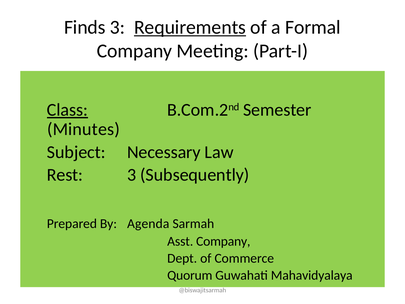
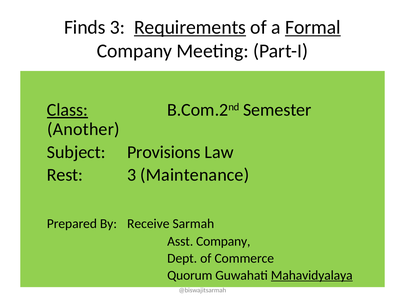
Formal underline: none -> present
Minutes: Minutes -> Another
Necessary: Necessary -> Provisions
Subsequently: Subsequently -> Maintenance
Agenda: Agenda -> Receive
Mahavidyalaya underline: none -> present
